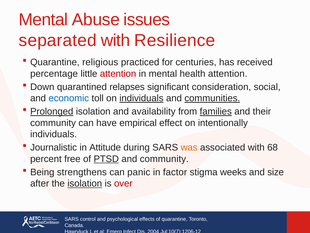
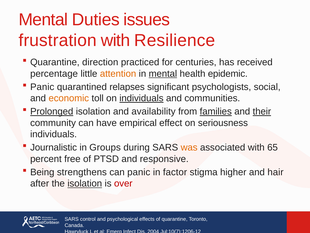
Abuse: Abuse -> Duties
separated: separated -> frustration
religious: religious -> direction
attention at (118, 73) colour: red -> orange
mental at (163, 73) underline: none -> present
health attention: attention -> epidemic
Down at (42, 87): Down -> Panic
consideration: consideration -> psychologists
economic colour: blue -> orange
communities underline: present -> none
their underline: none -> present
intentionally: intentionally -> seriousness
Attitude: Attitude -> Groups
68: 68 -> 65
PTSD underline: present -> none
and community: community -> responsive
weeks: weeks -> higher
size: size -> hair
